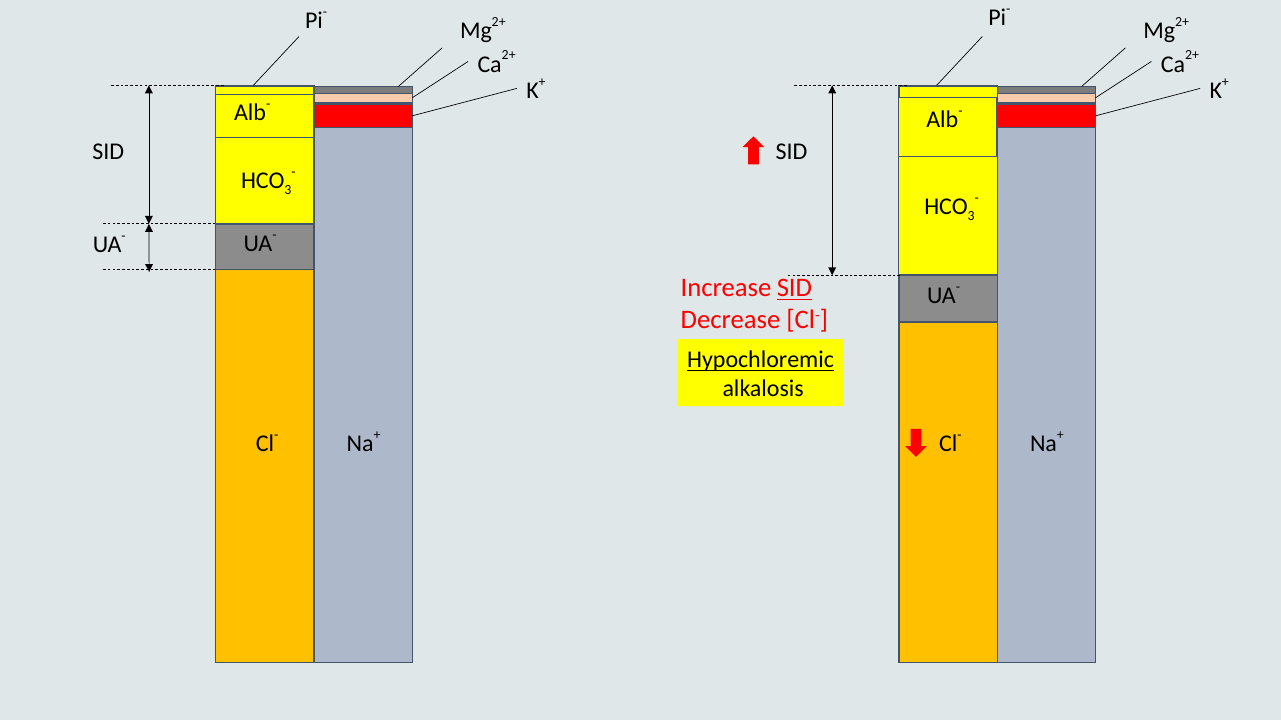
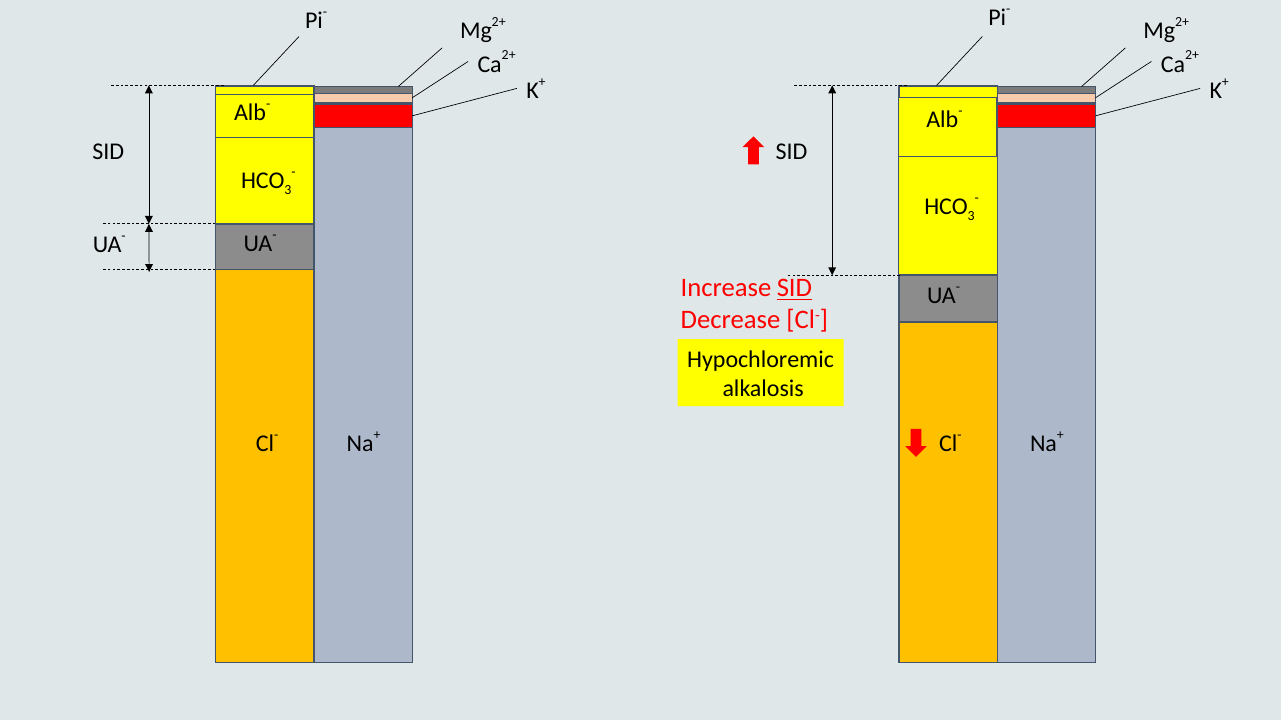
Hypochloremic underline: present -> none
